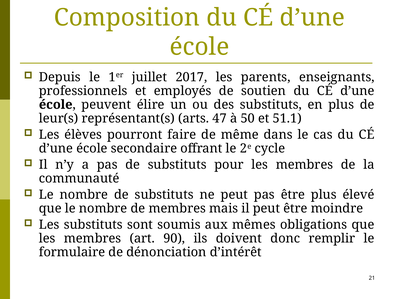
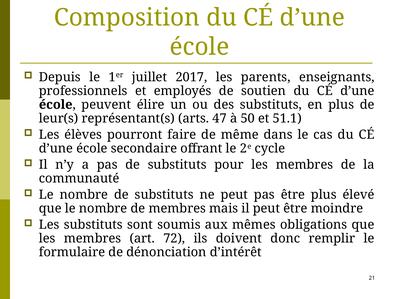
90: 90 -> 72
